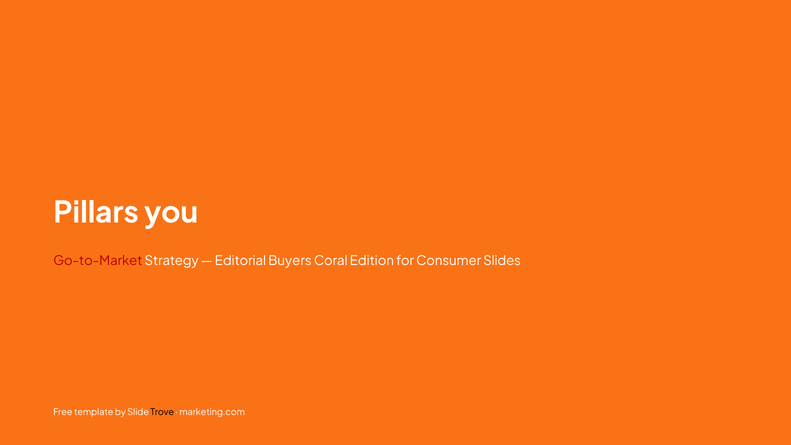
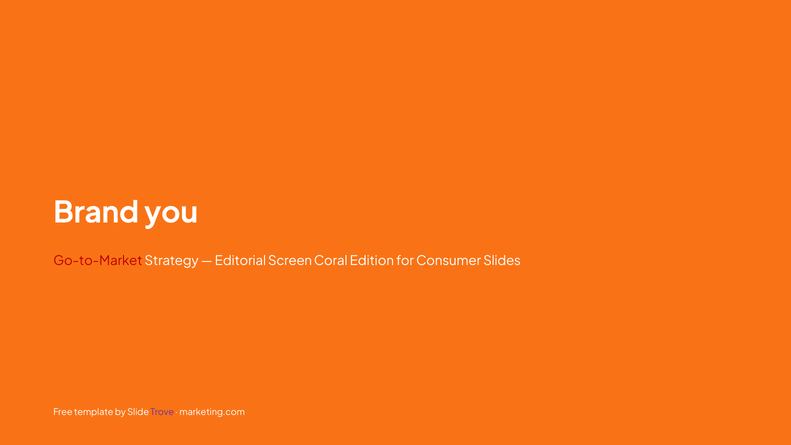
Pillars: Pillars -> Brand
Buyers: Buyers -> Screen
Trove colour: black -> purple
